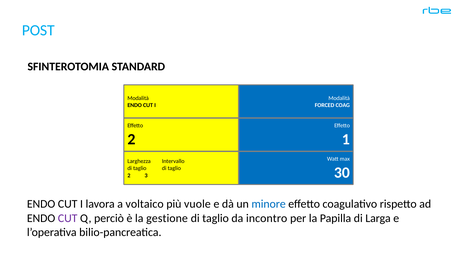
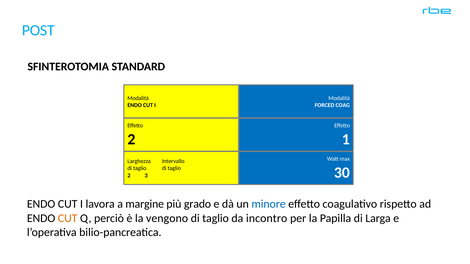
voltaico: voltaico -> margine
vuole: vuole -> grado
CUT at (68, 218) colour: purple -> orange
gestione: gestione -> vengono
